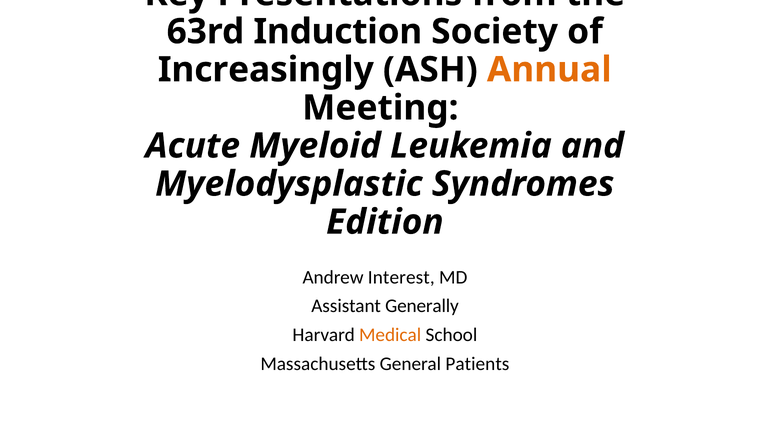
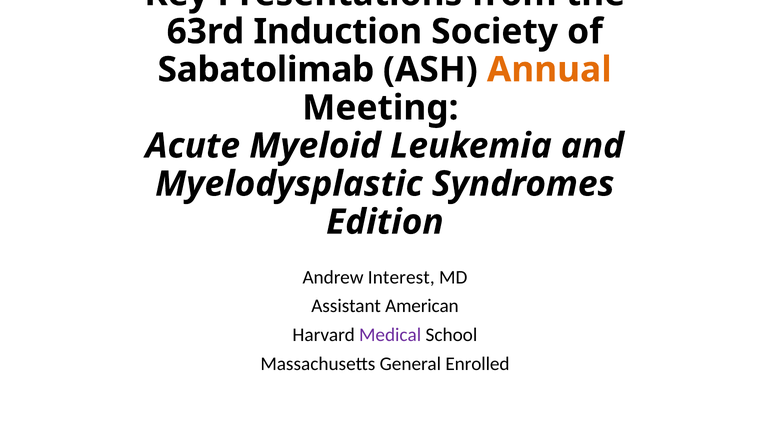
Increasingly: Increasingly -> Sabatolimab
Generally: Generally -> American
Medical colour: orange -> purple
Patients: Patients -> Enrolled
